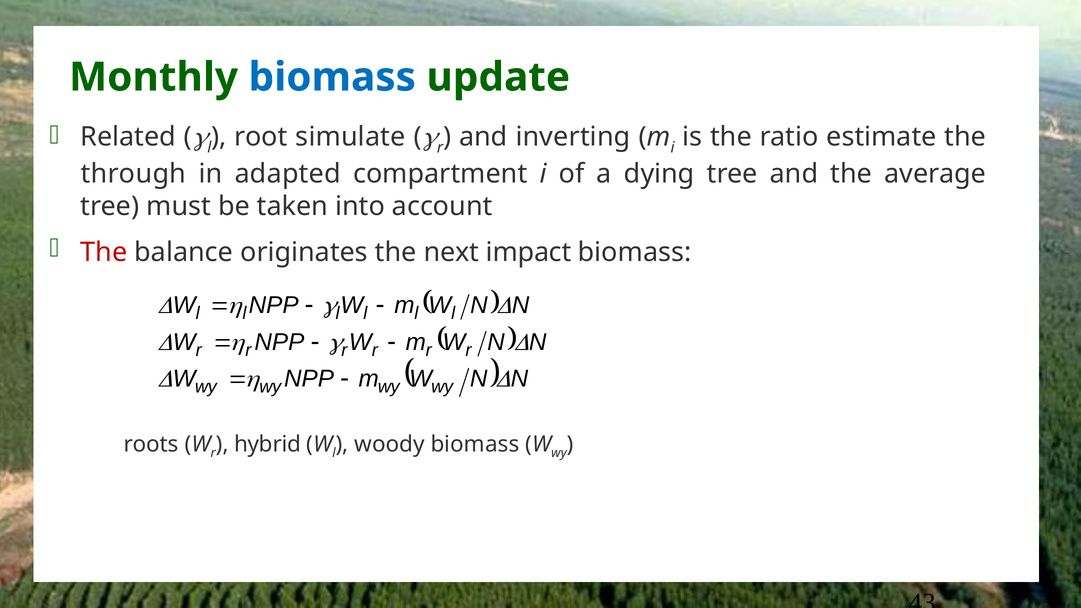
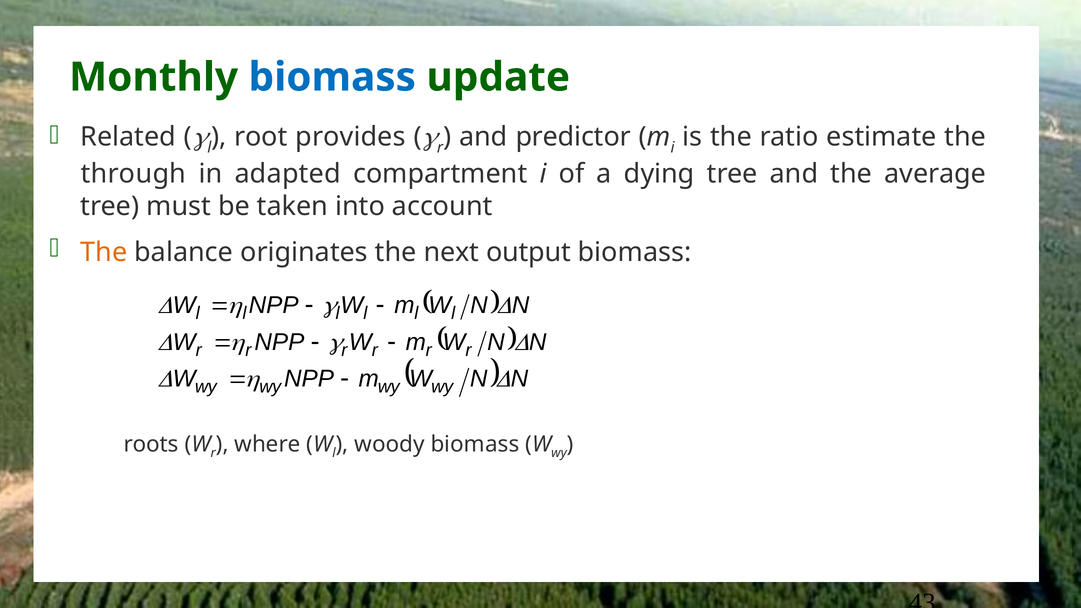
simulate: simulate -> provides
inverting: inverting -> predictor
The at (104, 252) colour: red -> orange
impact: impact -> output
hybrid: hybrid -> where
